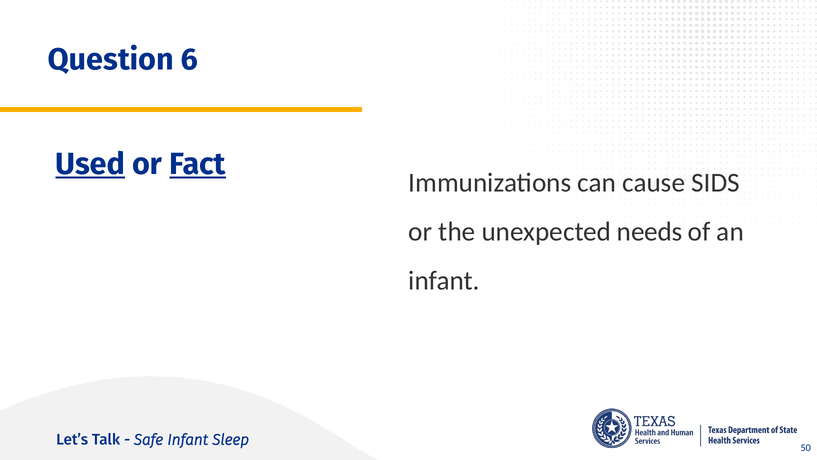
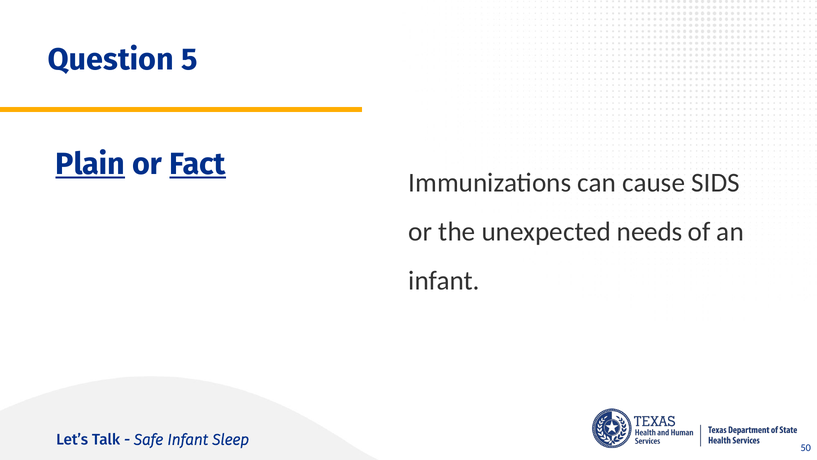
6: 6 -> 5
Used: Used -> Plain
